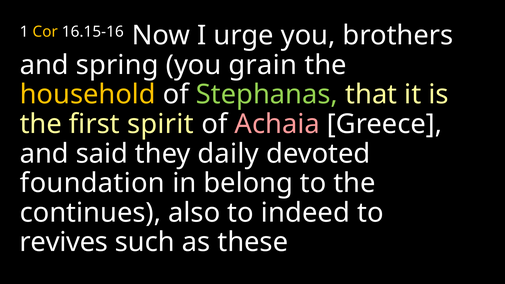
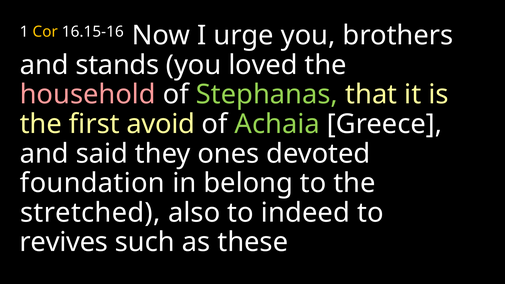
spring: spring -> stands
grain: grain -> loved
household colour: yellow -> pink
spirit: spirit -> avoid
Achaia colour: pink -> light green
daily: daily -> ones
continues: continues -> stretched
